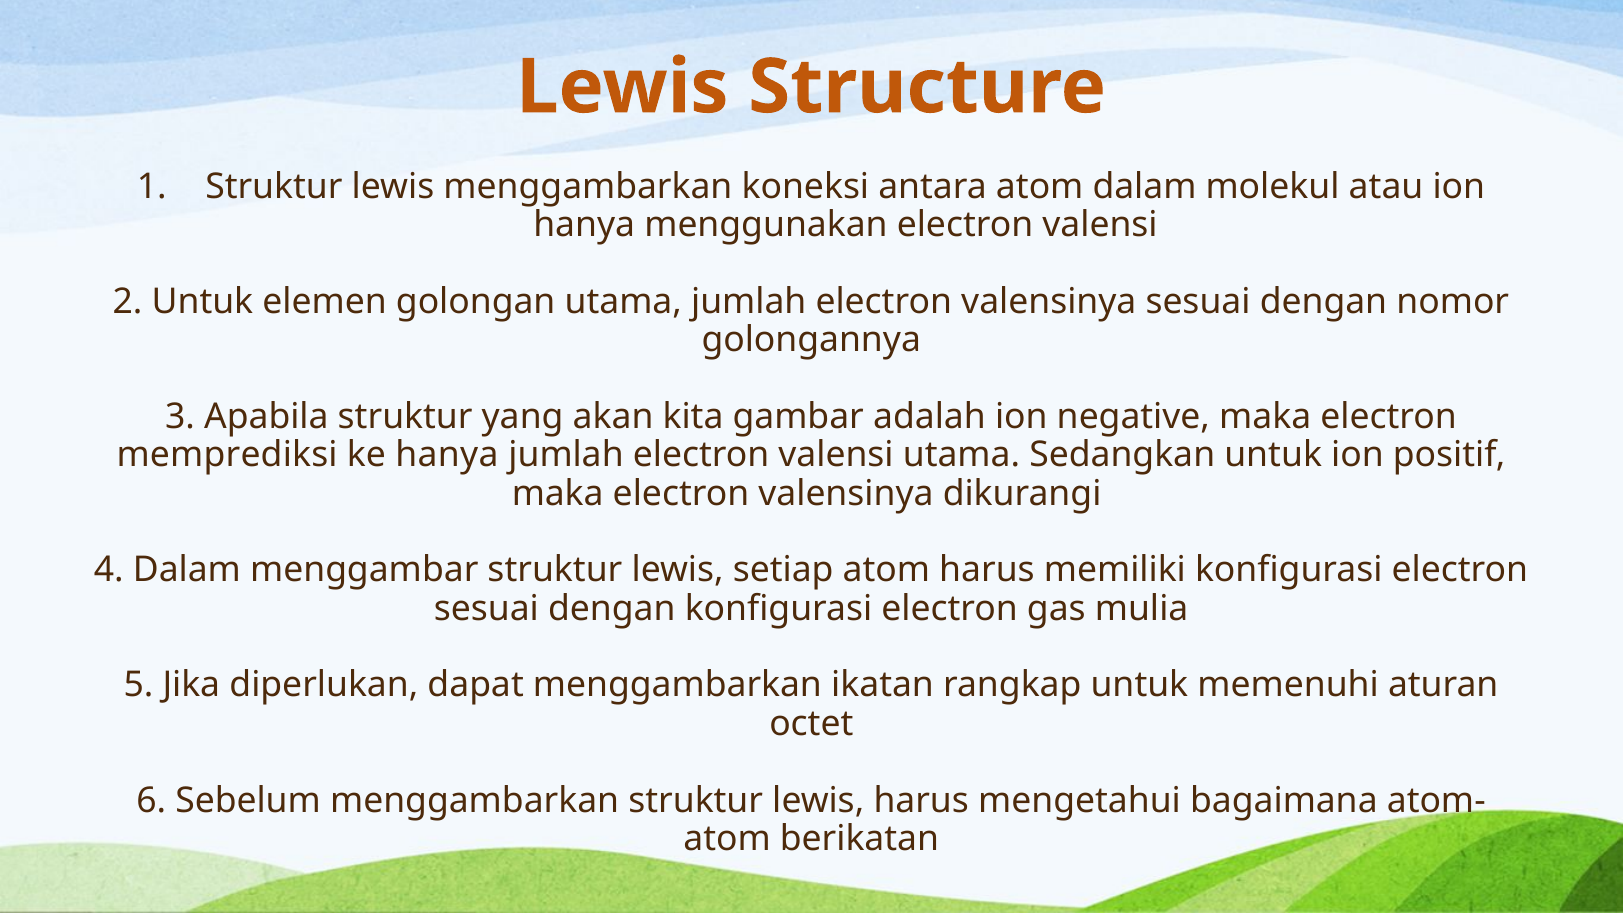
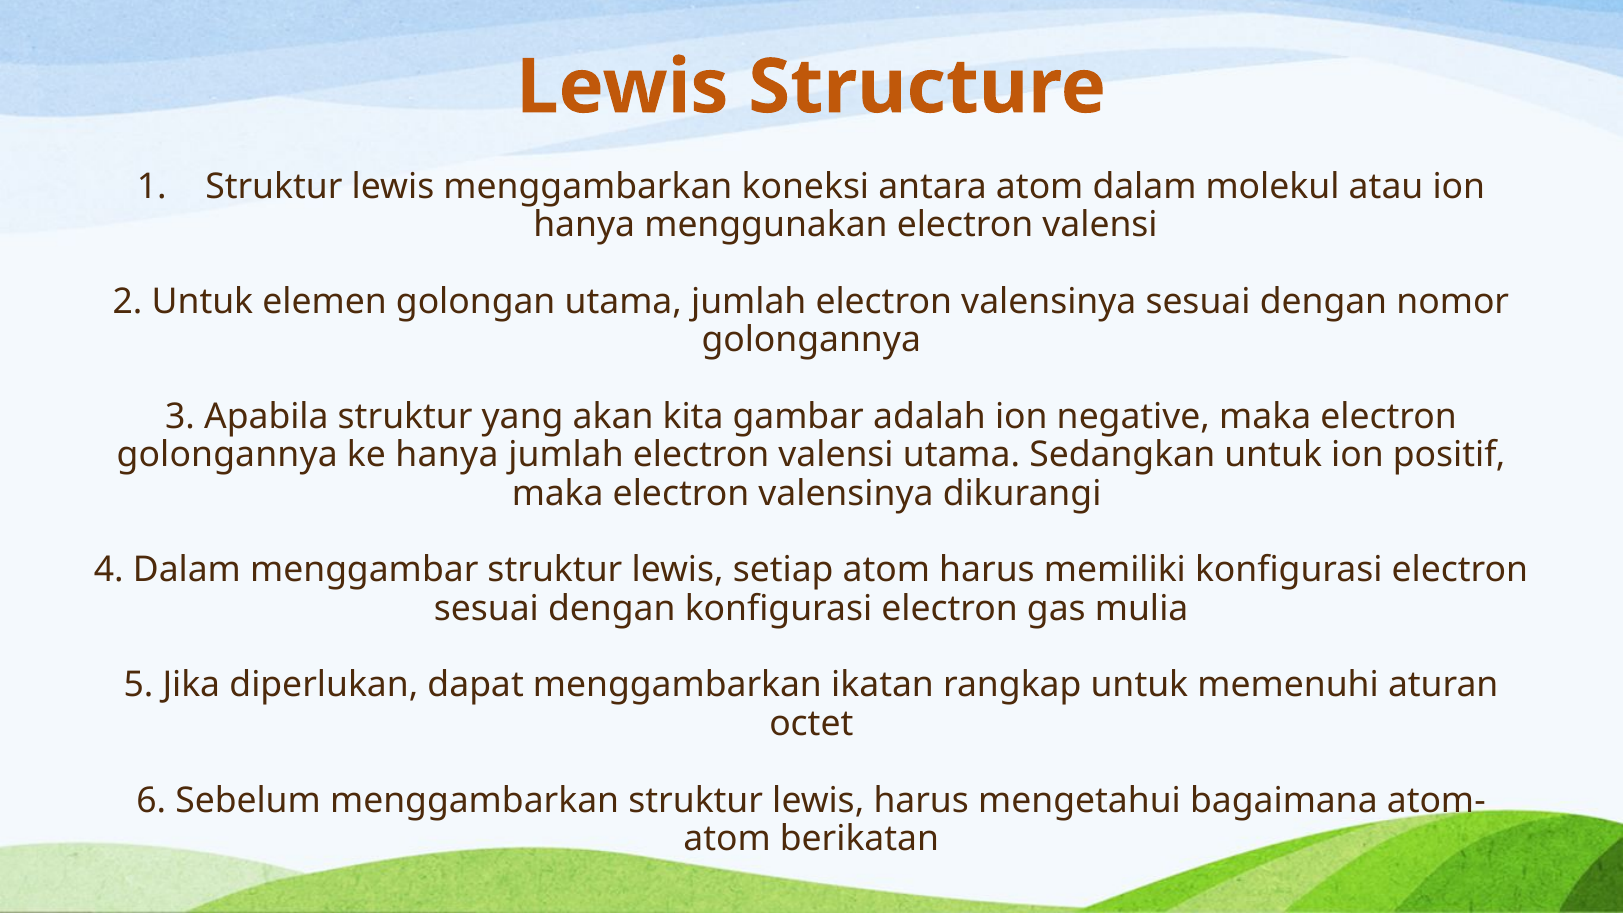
memprediksi at (227, 455): memprediksi -> golongannya
